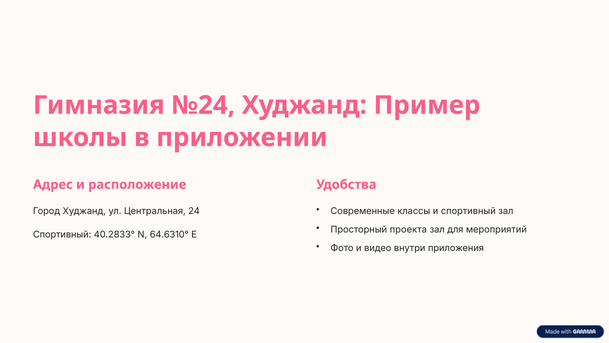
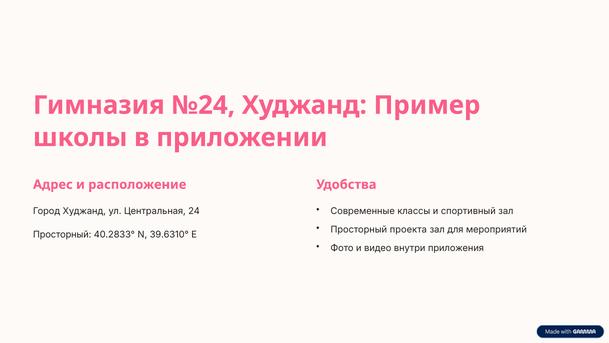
Спортивный at (62, 235): Спортивный -> Просторный
64.6310°: 64.6310° -> 39.6310°
